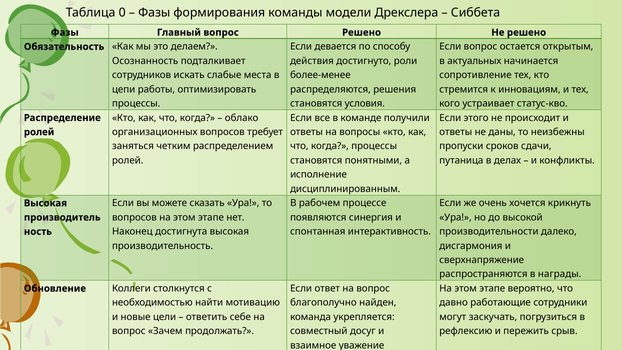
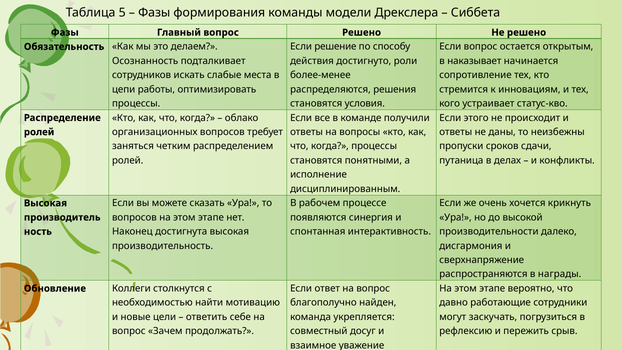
0: 0 -> 5
девается: девается -> решение
актуальных: актуальных -> наказывает
